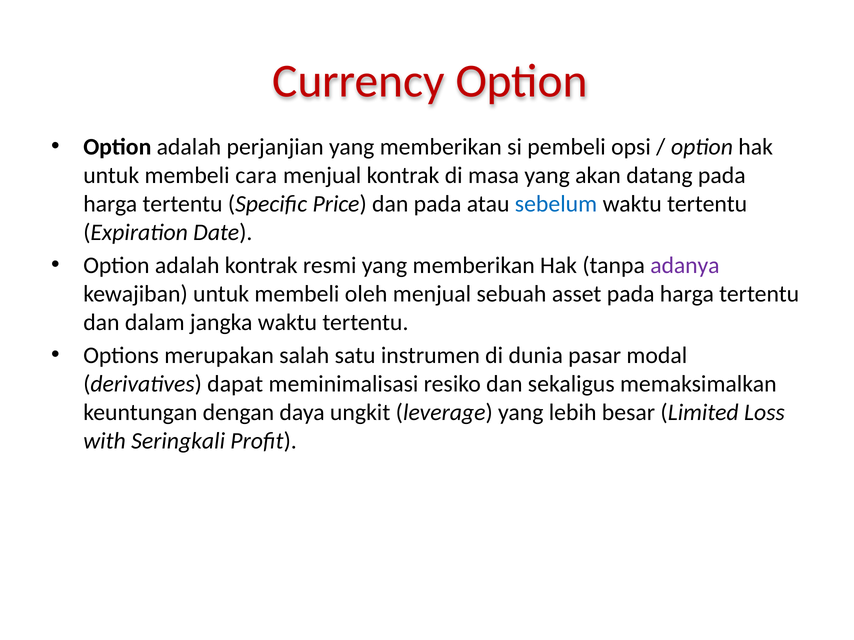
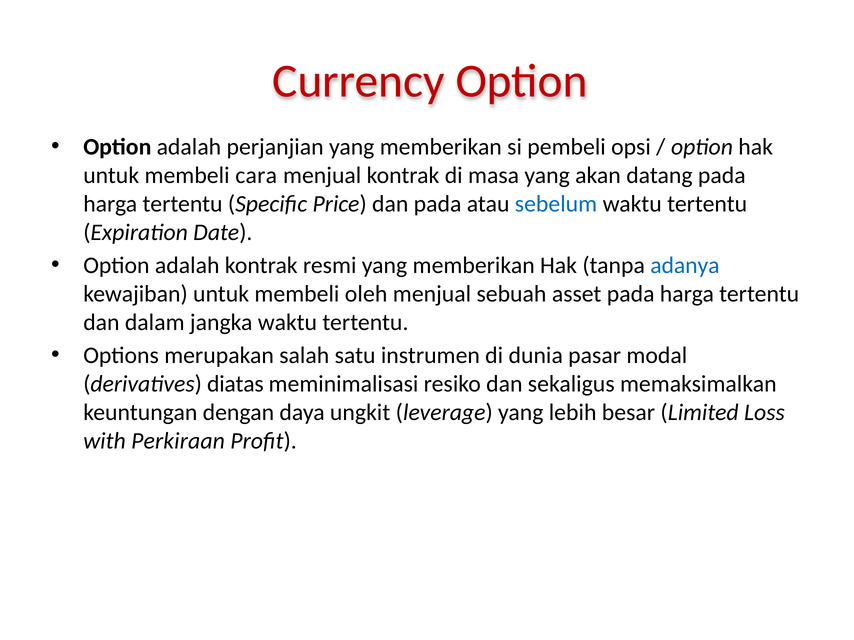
adanya colour: purple -> blue
dapat: dapat -> diatas
Seringkali: Seringkali -> Perkiraan
